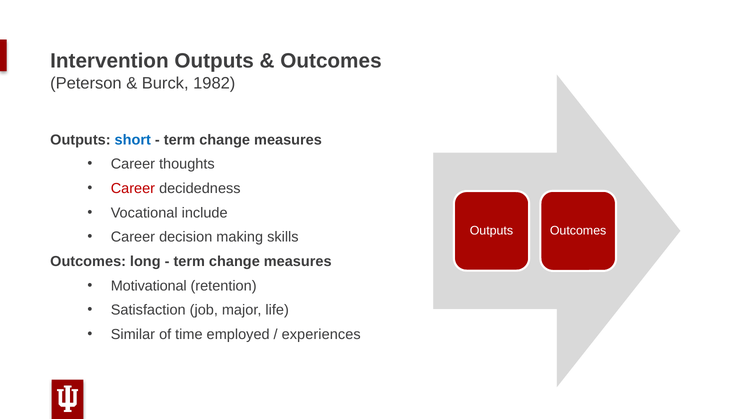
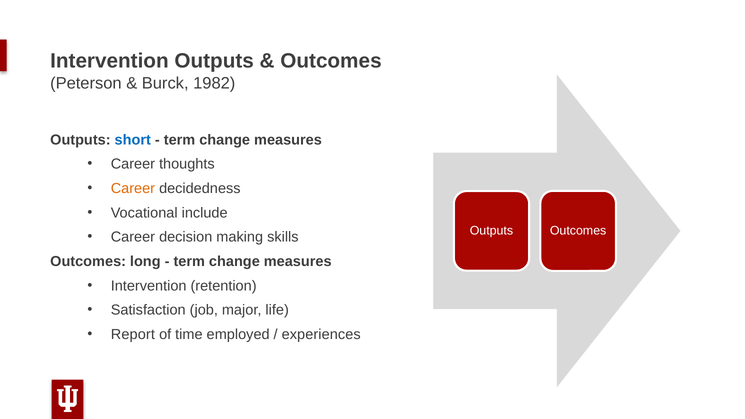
Career at (133, 189) colour: red -> orange
Motivational at (149, 286): Motivational -> Intervention
Similar: Similar -> Report
